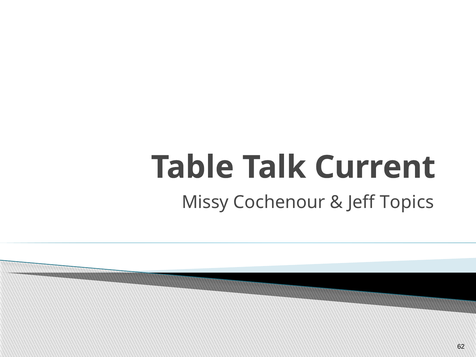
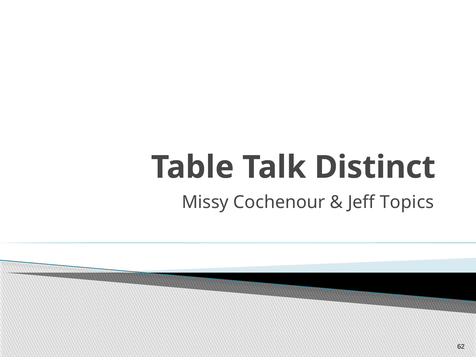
Current: Current -> Distinct
